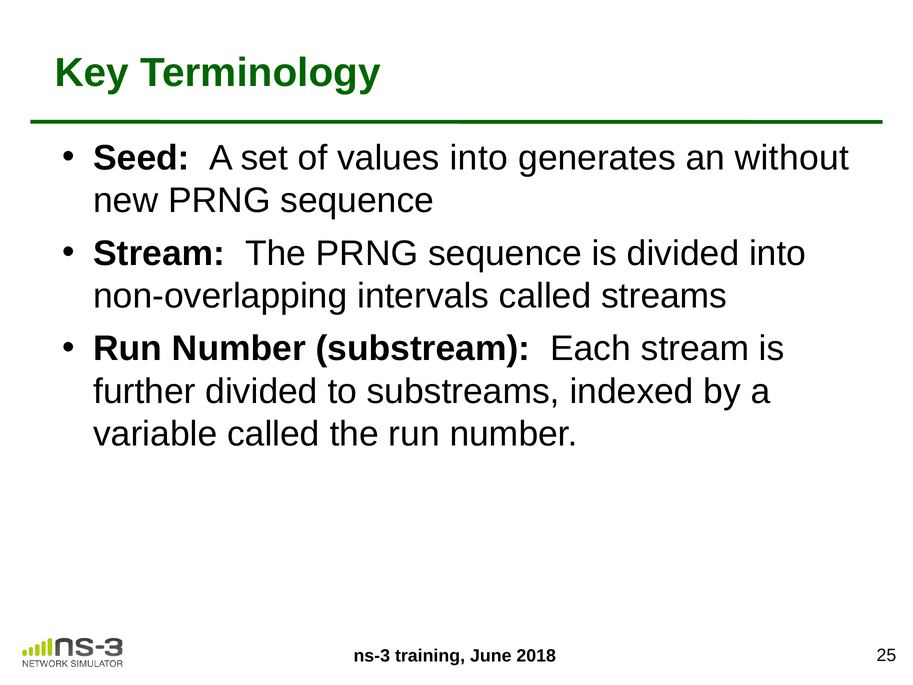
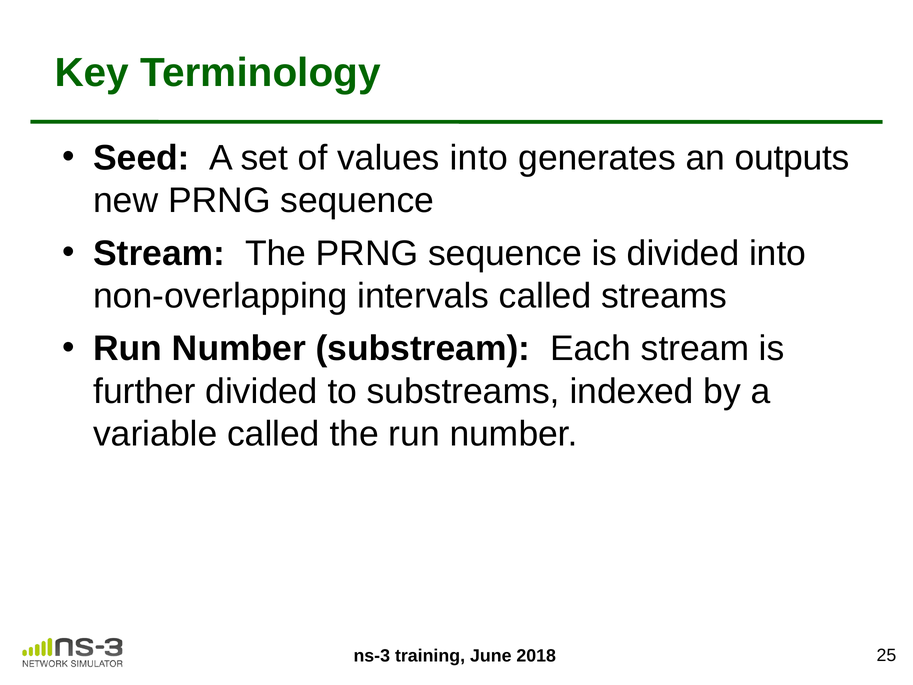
without: without -> outputs
